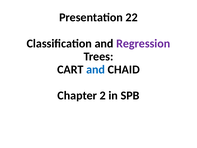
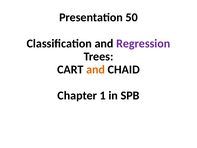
22: 22 -> 50
and at (96, 69) colour: blue -> orange
2: 2 -> 1
